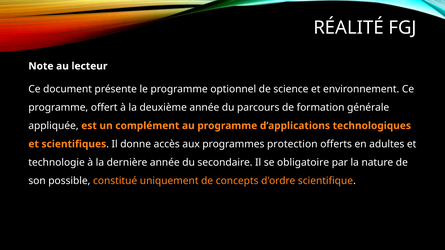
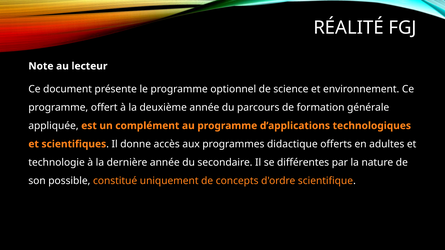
protection: protection -> didactique
obligatoire: obligatoire -> différentes
